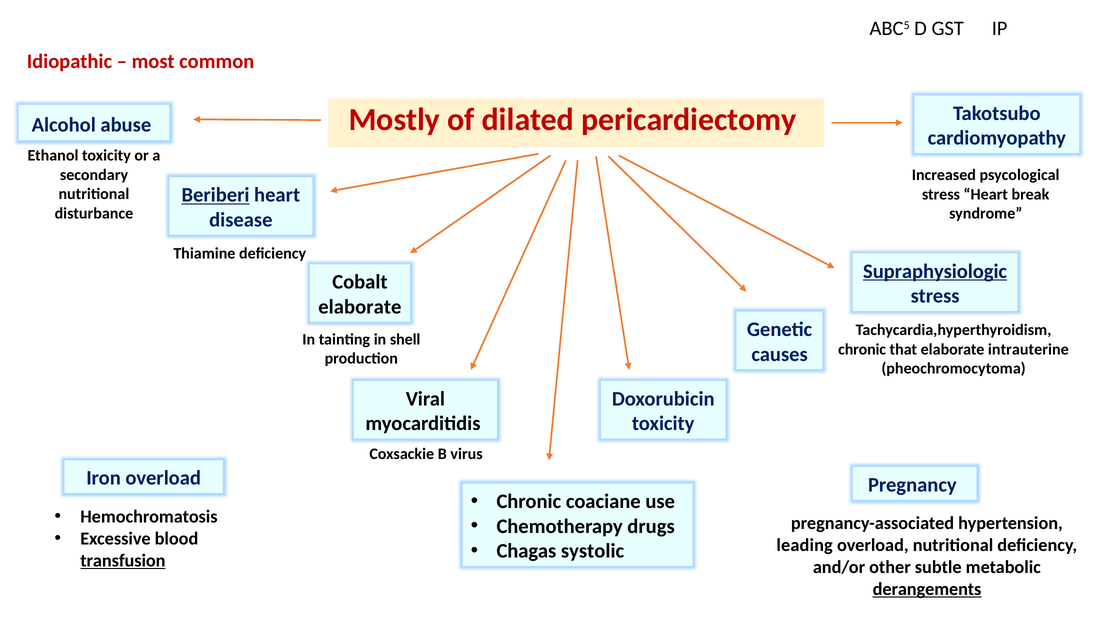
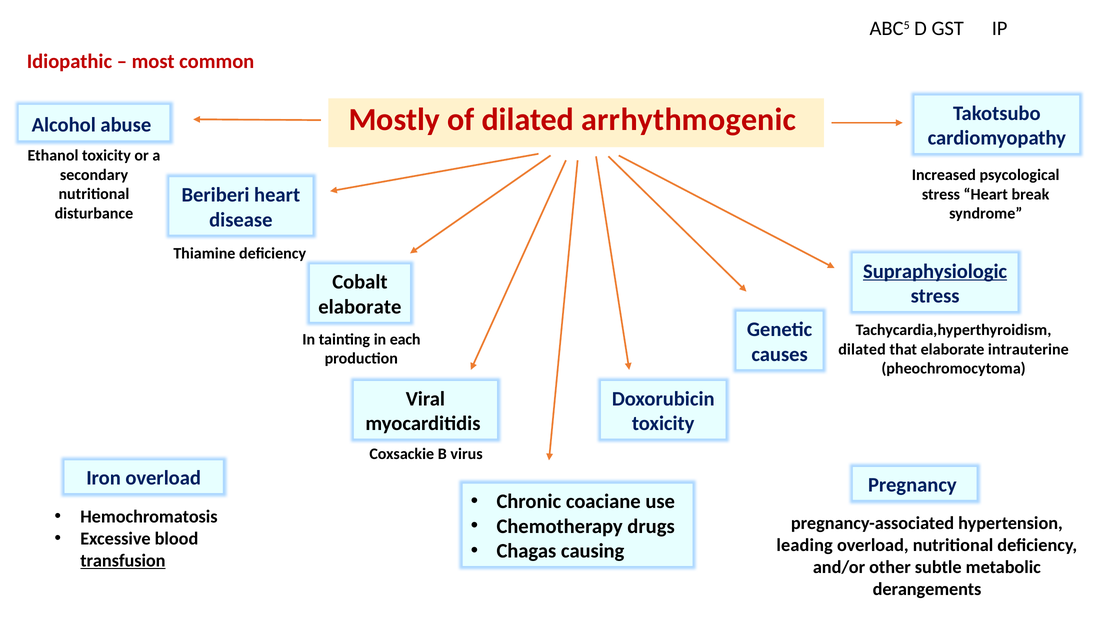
pericardiectomy: pericardiectomy -> arrhythmogenic
Beriberi underline: present -> none
shell: shell -> each
chronic at (862, 349): chronic -> dilated
systolic: systolic -> causing
derangements underline: present -> none
